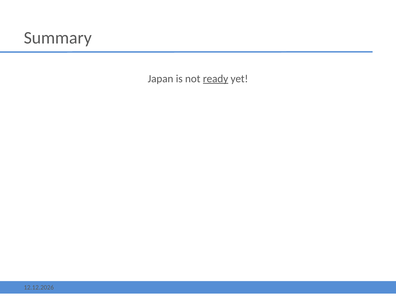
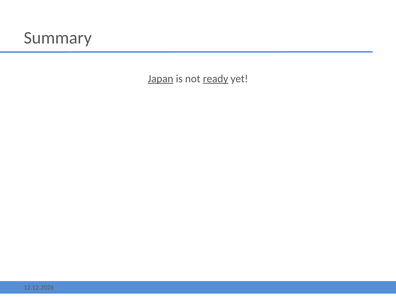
Japan underline: none -> present
